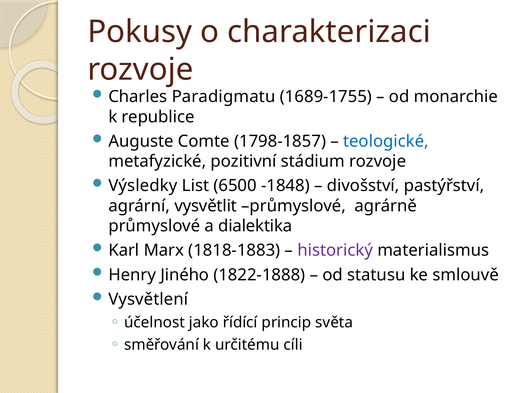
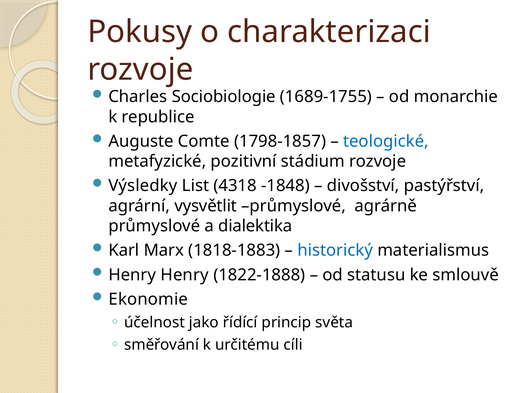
Paradigmatu: Paradigmatu -> Sociobiologie
6500: 6500 -> 4318
historický colour: purple -> blue
Henry Jiného: Jiného -> Henry
Vysvětlení: Vysvětlení -> Ekonomie
